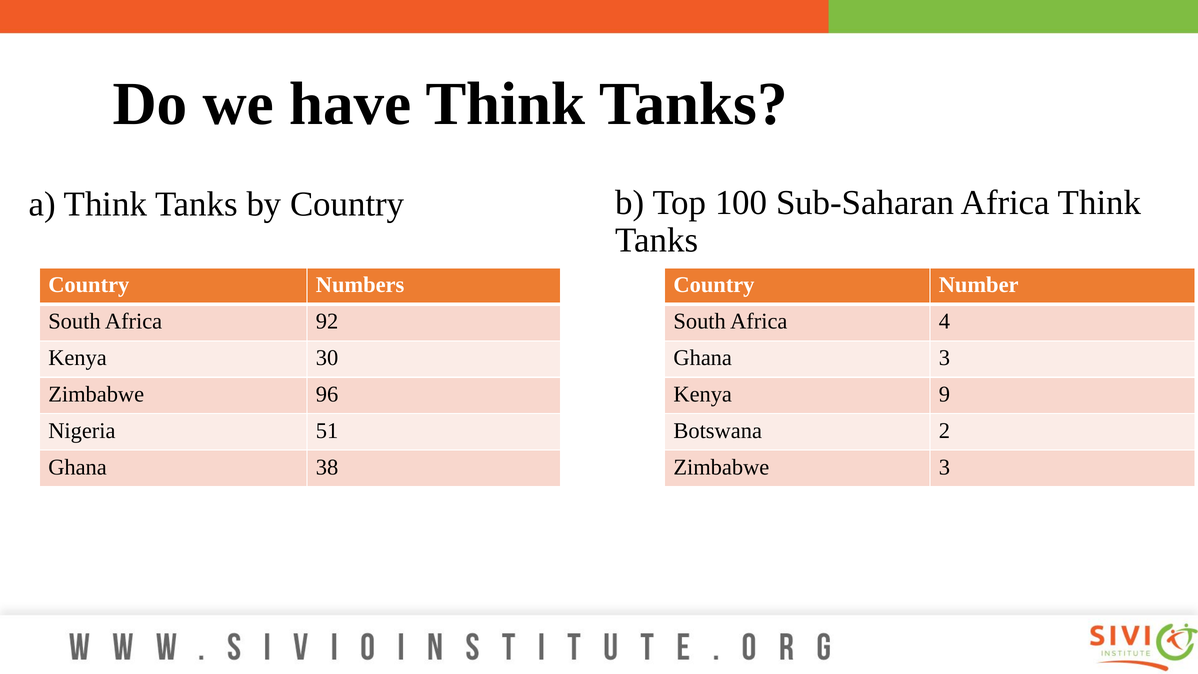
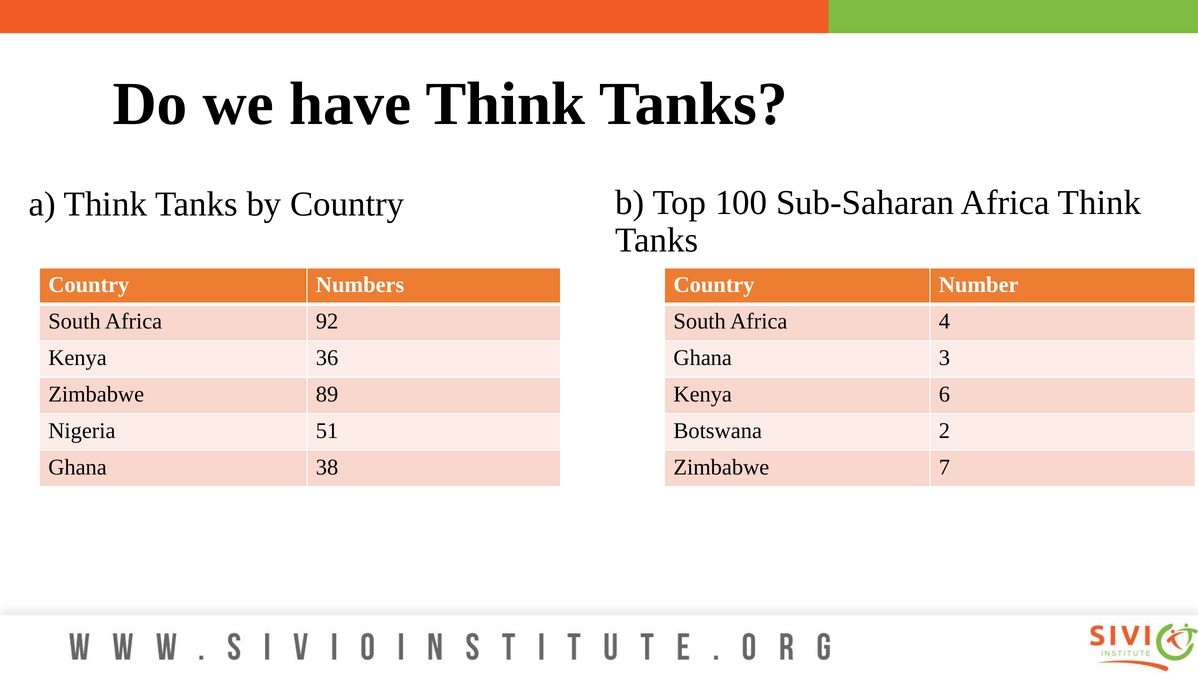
30: 30 -> 36
96: 96 -> 89
9: 9 -> 6
Zimbabwe 3: 3 -> 7
